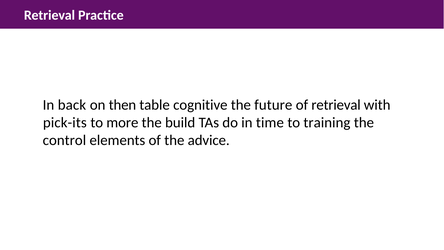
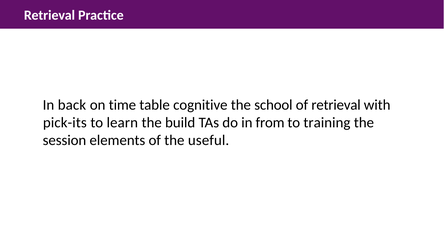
then: then -> time
future: future -> school
more: more -> learn
time: time -> from
control: control -> session
advice: advice -> useful
